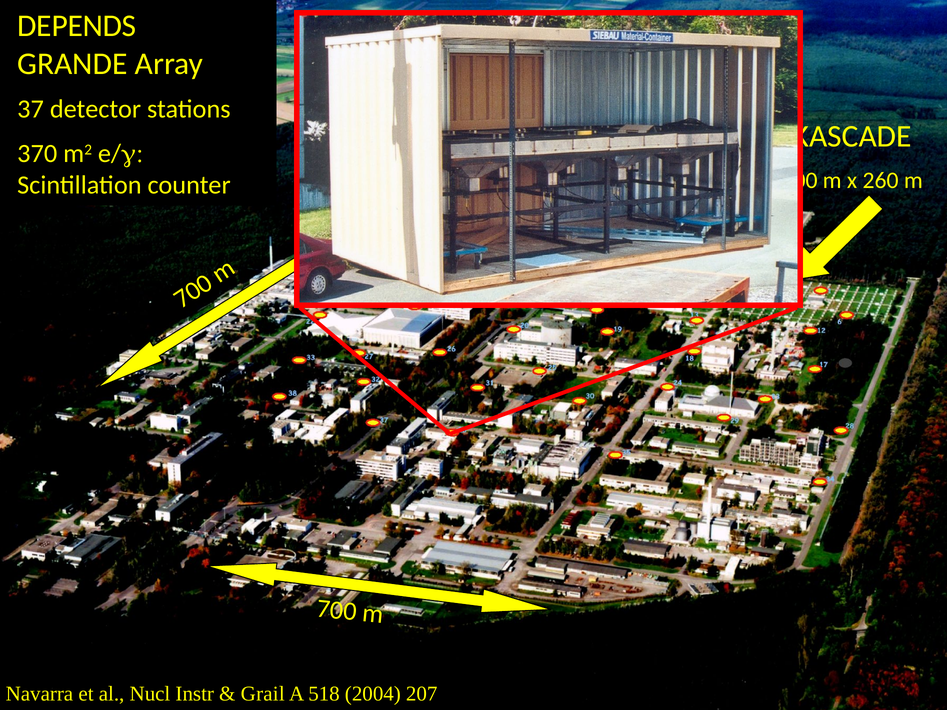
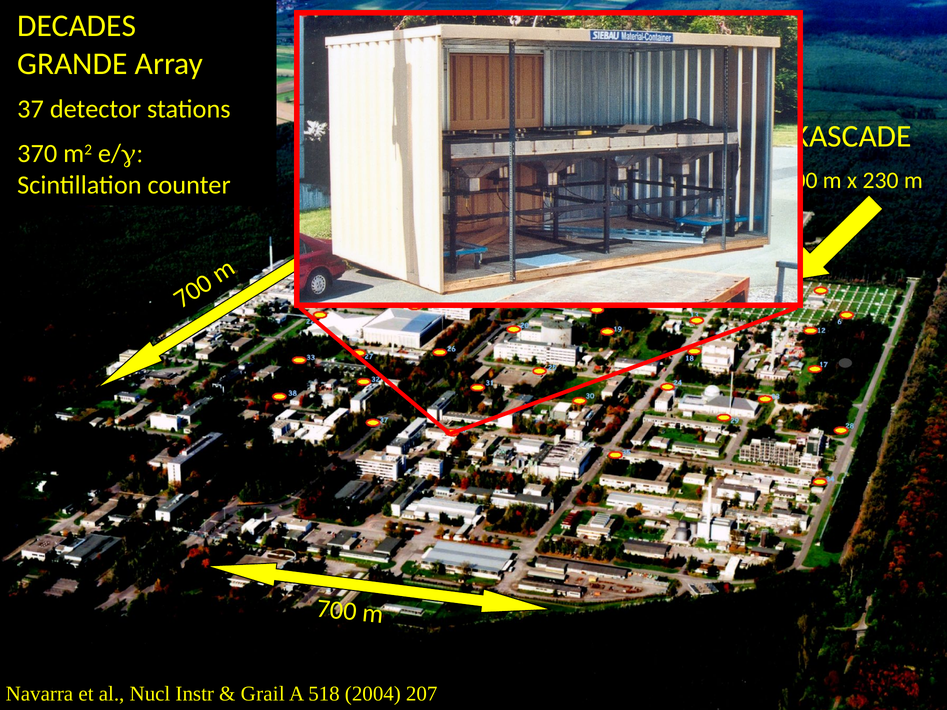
DEPENDS: DEPENDS -> DECADES
260: 260 -> 230
